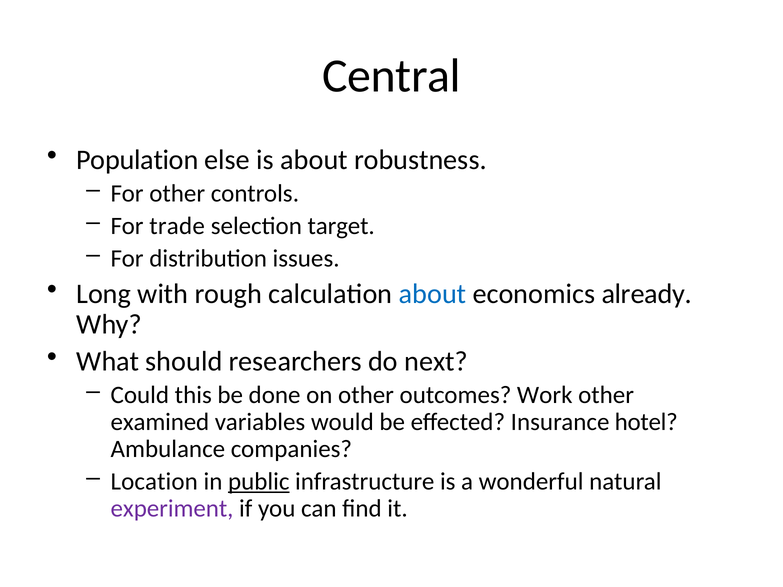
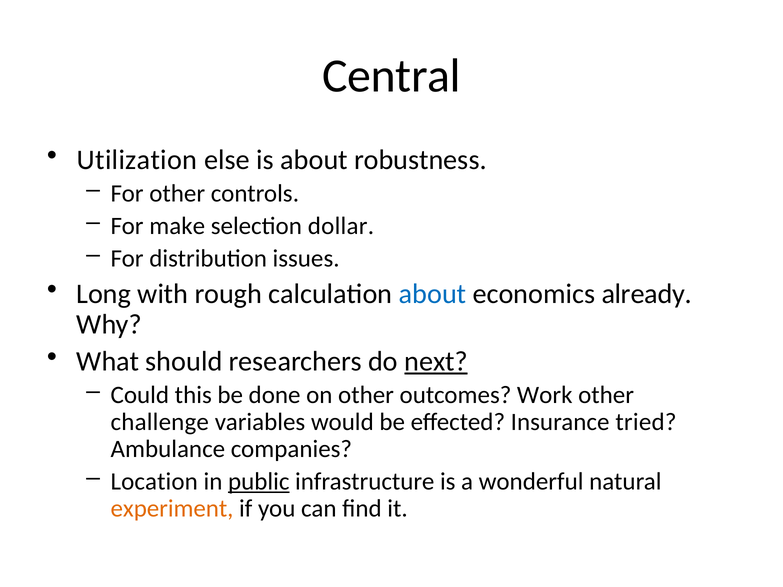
Population: Population -> Utilization
trade: trade -> make
target: target -> dollar
next underline: none -> present
examined: examined -> challenge
hotel: hotel -> tried
experiment colour: purple -> orange
